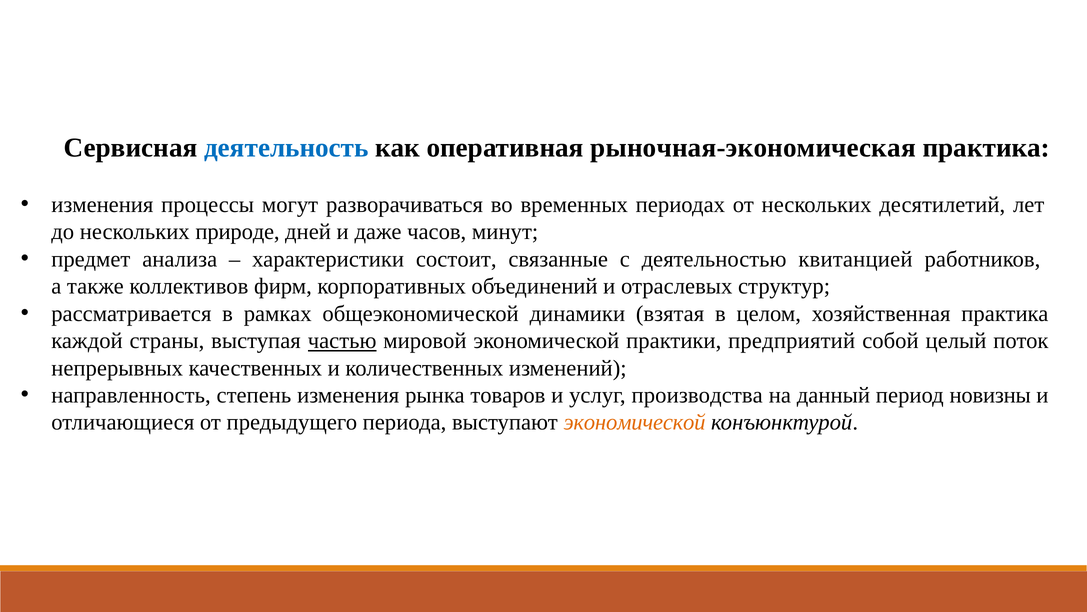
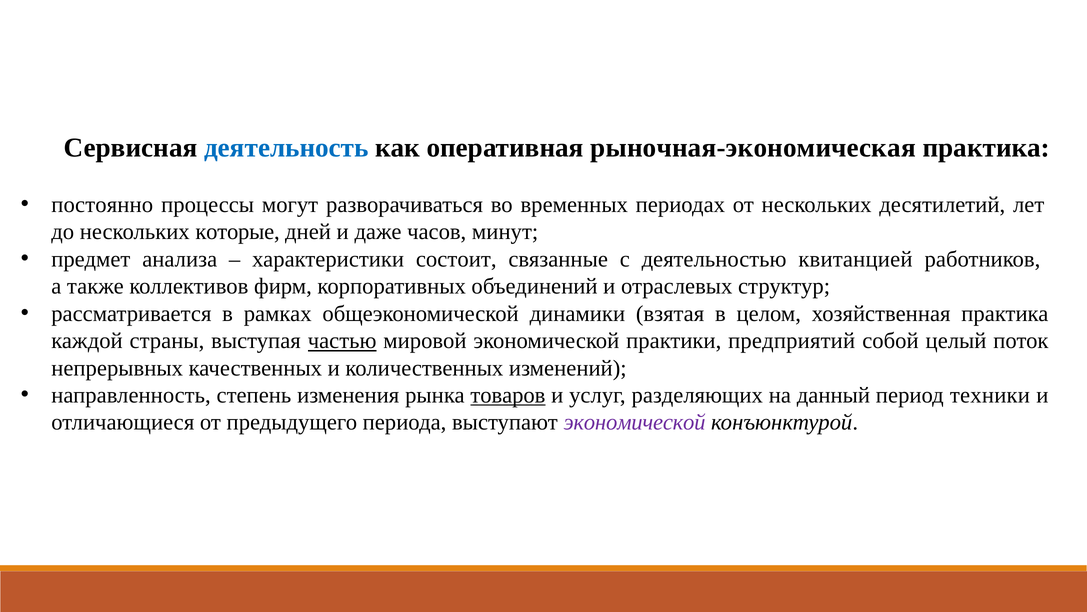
изменения at (102, 205): изменения -> постоянно
природе: природе -> которые
товаров underline: none -> present
производства: производства -> разделяющих
новизны: новизны -> техники
экономической at (635, 422) colour: orange -> purple
